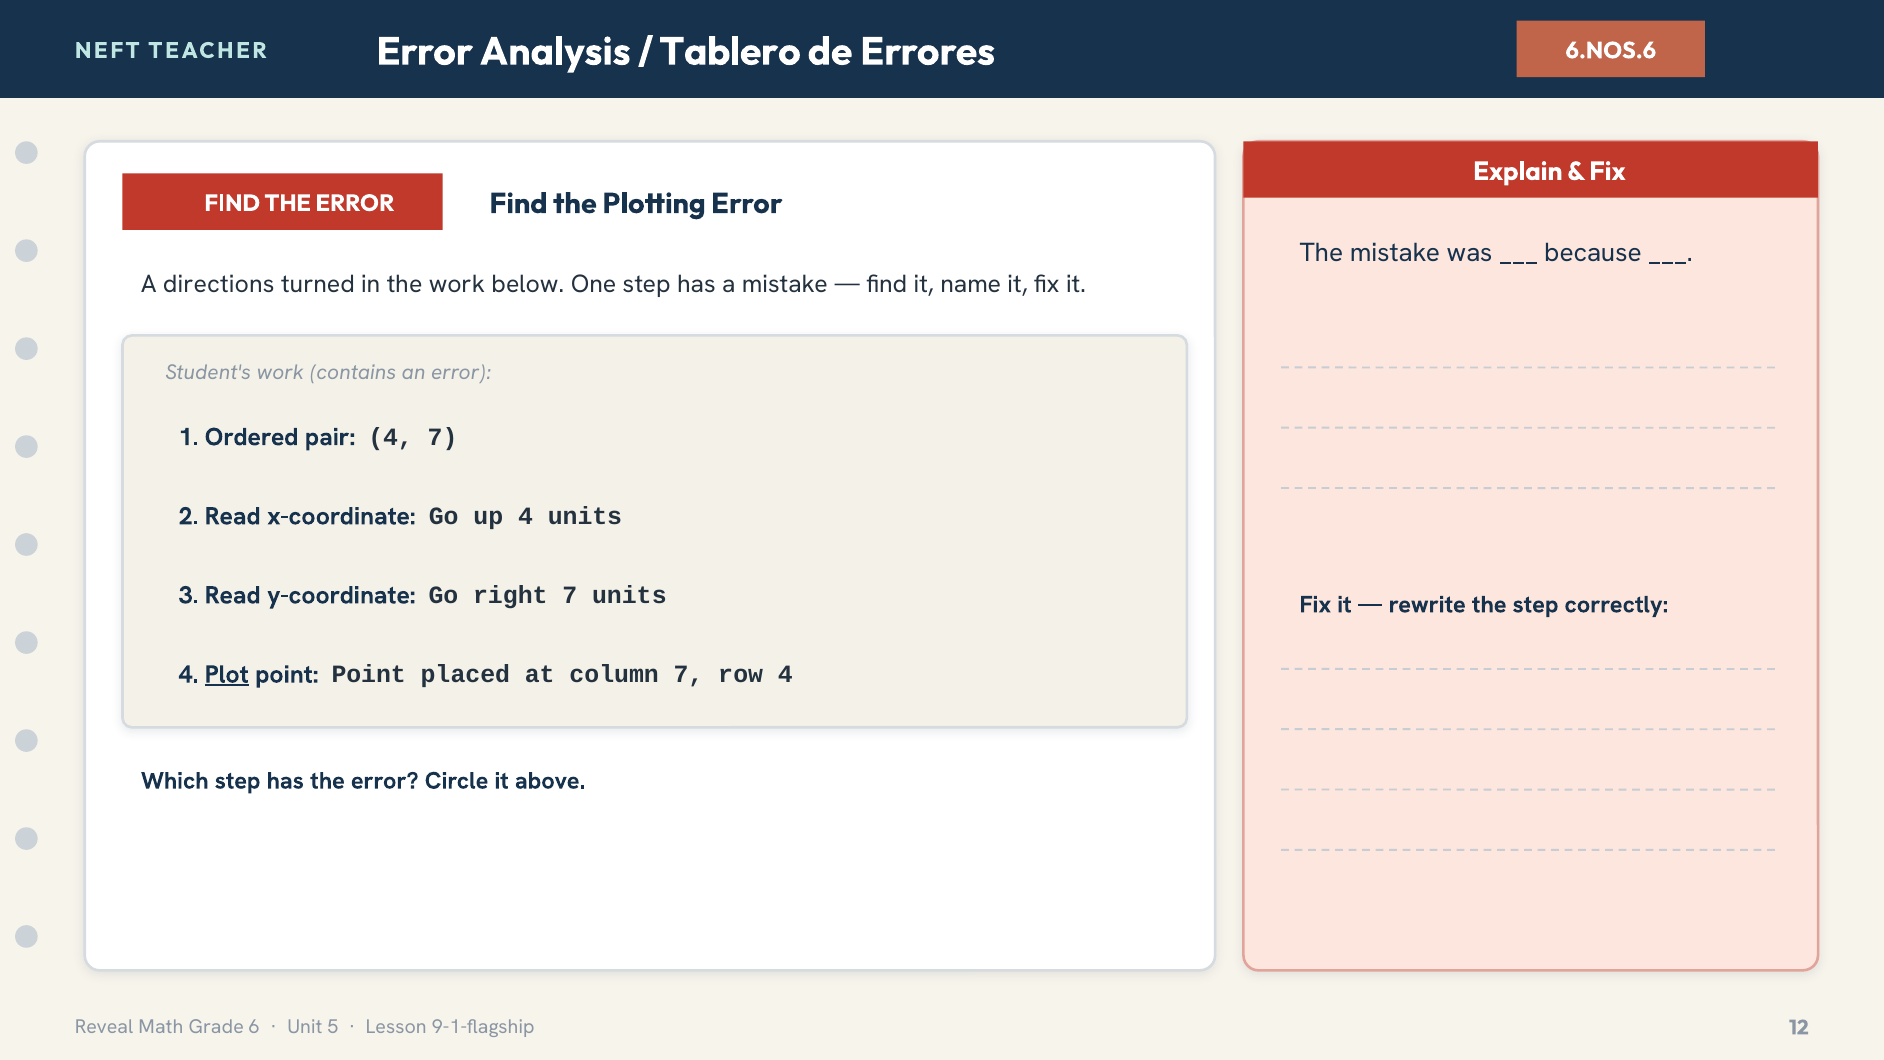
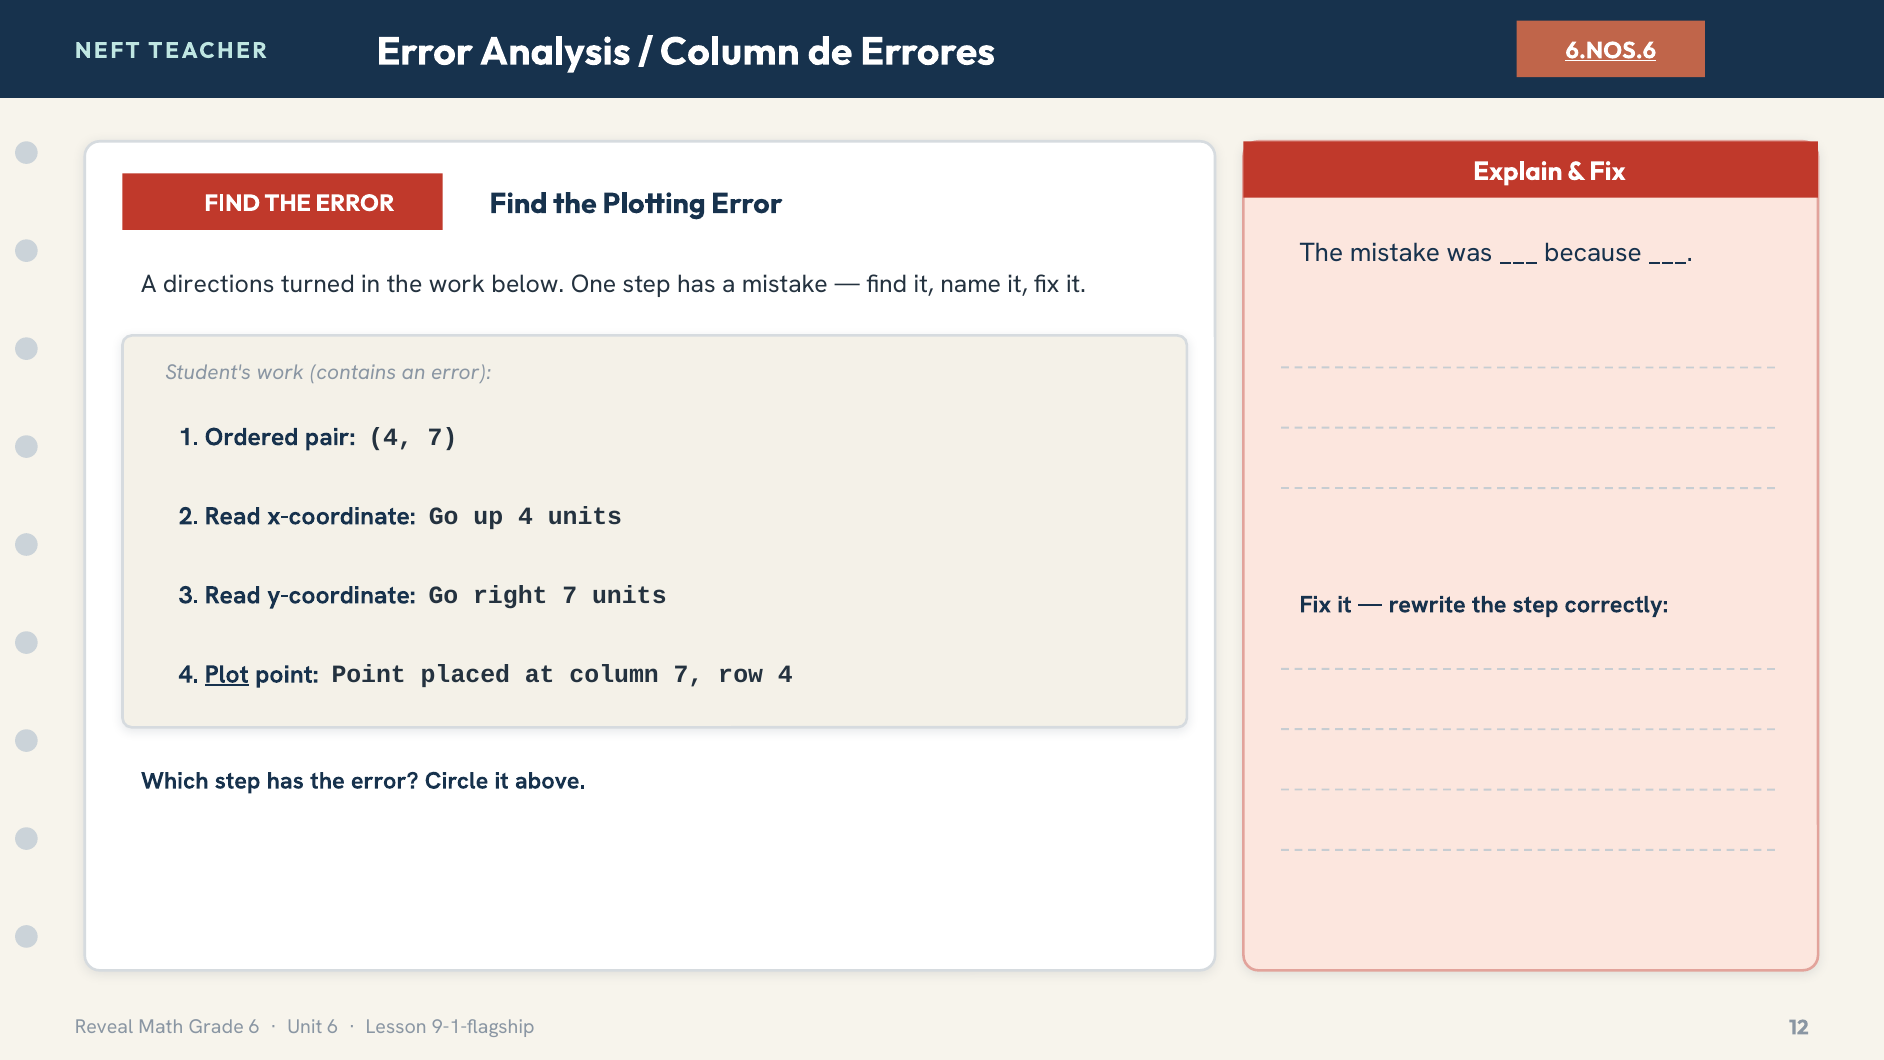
Tablero at (730, 52): Tablero -> Column
6.NOS.6 underline: none -> present
Unit 5: 5 -> 6
